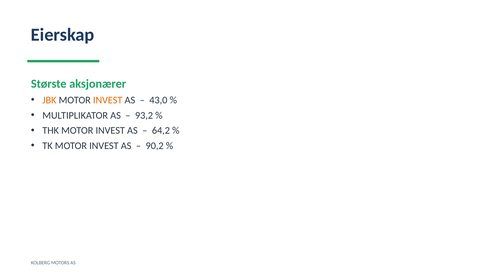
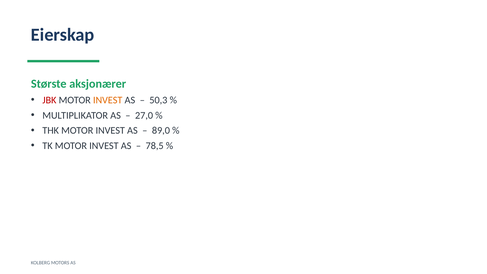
JBK colour: orange -> red
43,0: 43,0 -> 50,3
93,2: 93,2 -> 27,0
64,2: 64,2 -> 89,0
90,2: 90,2 -> 78,5
